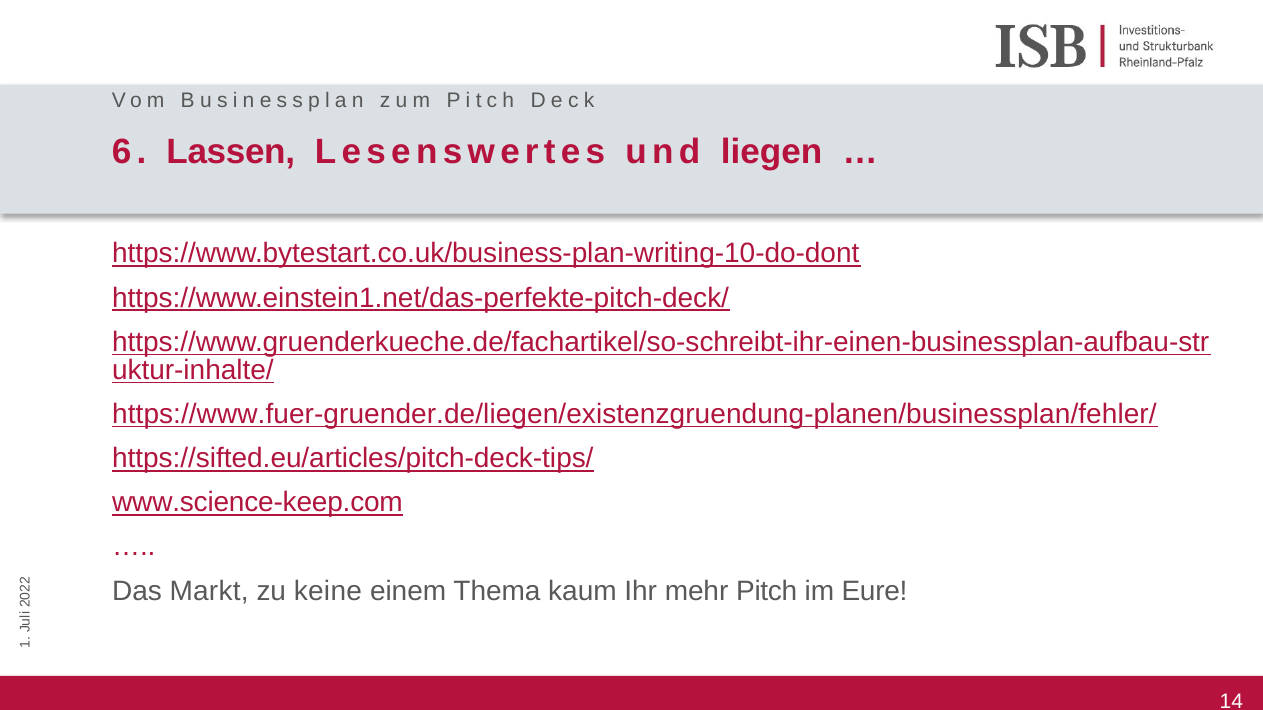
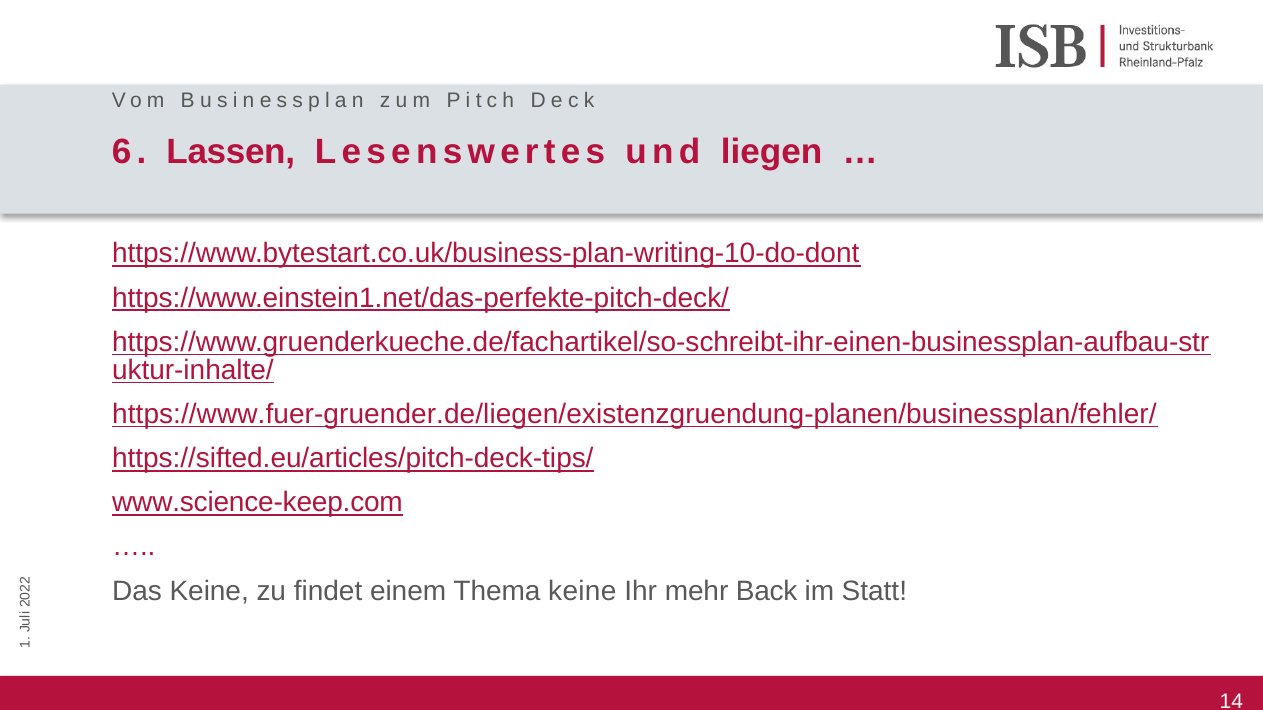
Das Markt: Markt -> Keine
keine: keine -> findet
Thema kaum: kaum -> keine
Pitch: Pitch -> Back
Eure: Eure -> Statt
